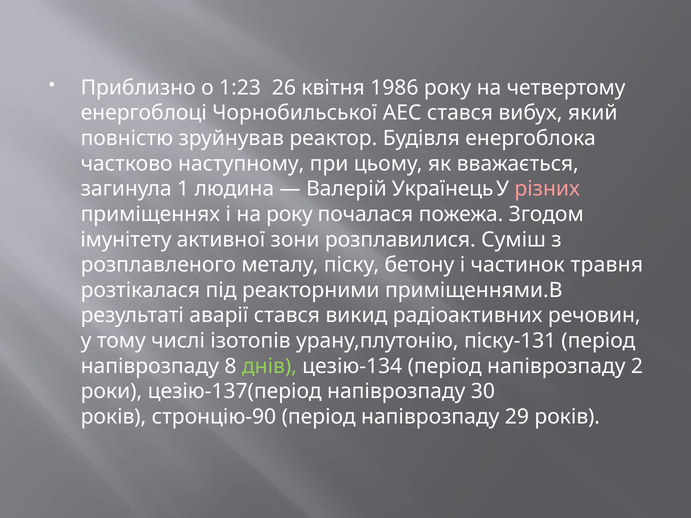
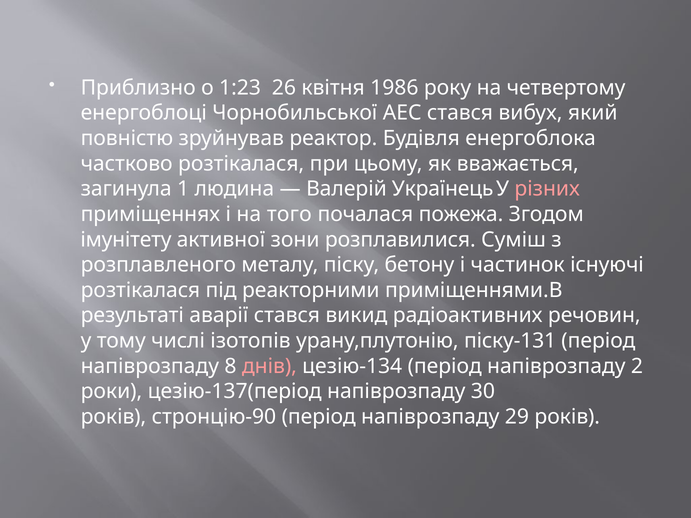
частково наступному: наступному -> розтікалася
на року: року -> того
травня: травня -> існуючі
днів colour: light green -> pink
